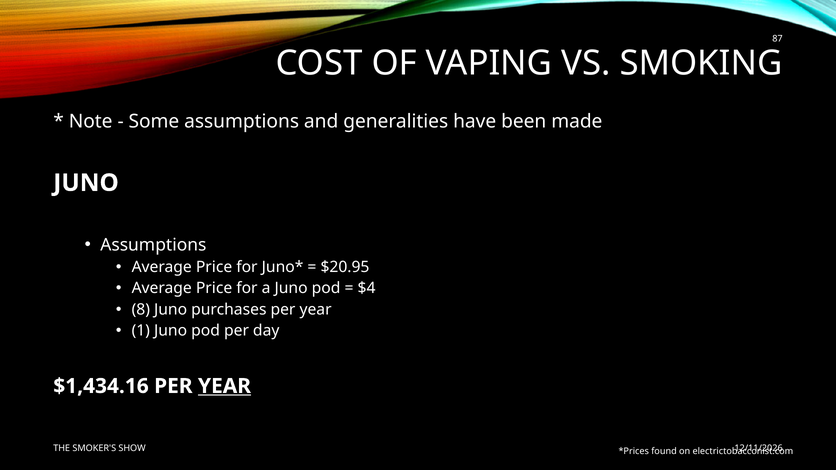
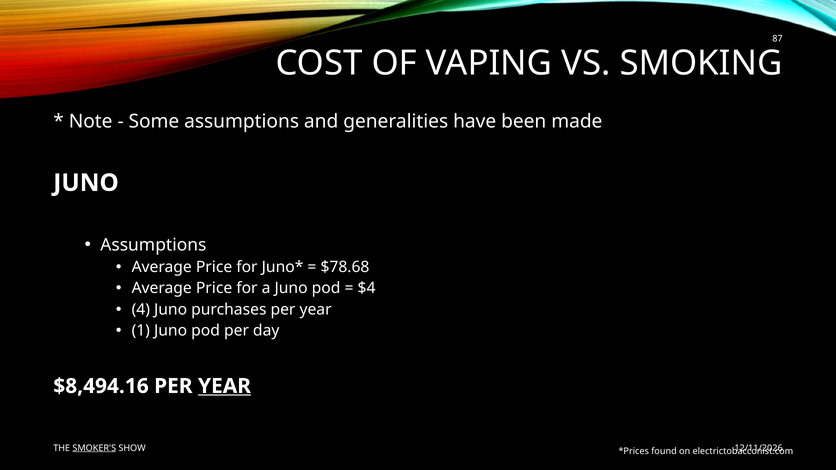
$20.95: $20.95 -> $78.68
8: 8 -> 4
$1,434.16: $1,434.16 -> $8,494.16
SMOKER'S underline: none -> present
